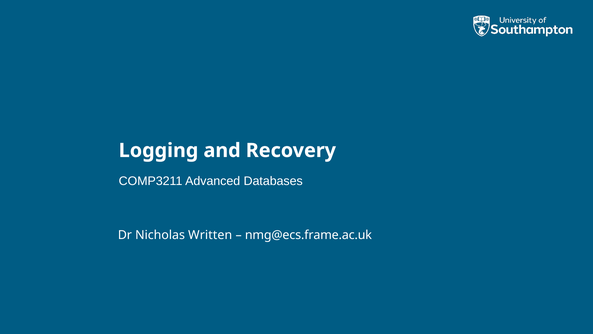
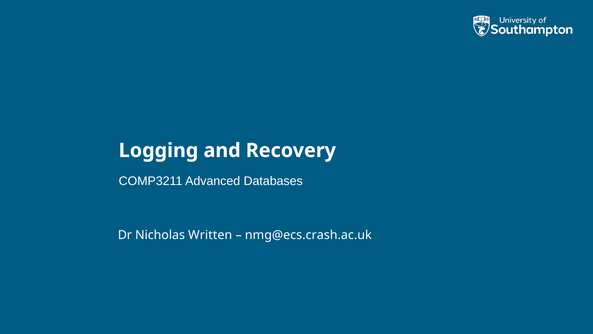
nmg@ecs.frame.ac.uk: nmg@ecs.frame.ac.uk -> nmg@ecs.crash.ac.uk
